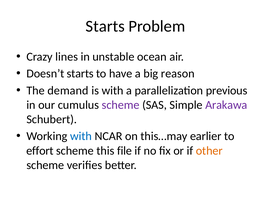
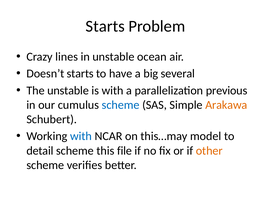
reason: reason -> several
The demand: demand -> unstable
scheme at (121, 105) colour: purple -> blue
Arakawa colour: purple -> orange
earlier: earlier -> model
effort: effort -> detail
